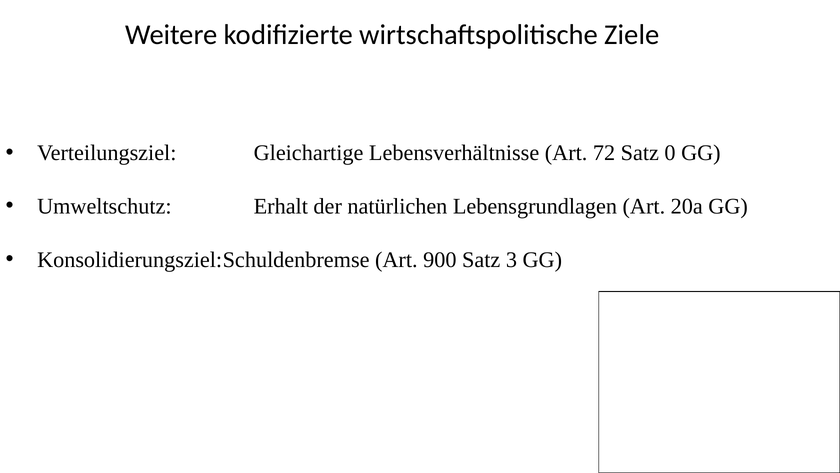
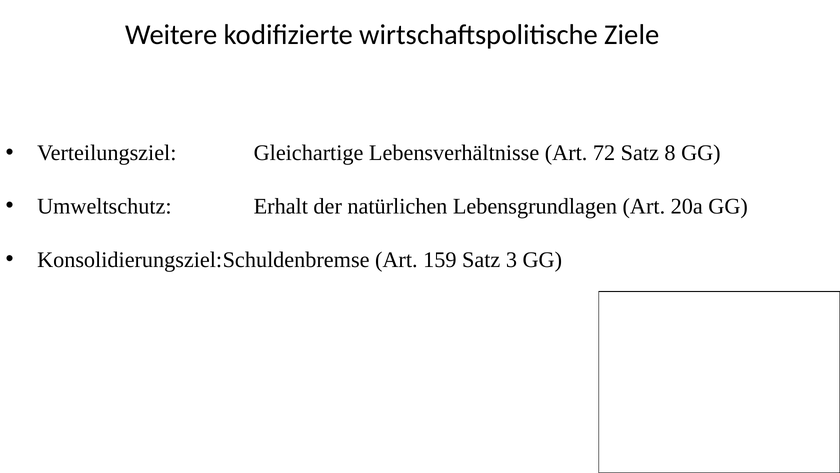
0: 0 -> 8
900: 900 -> 159
